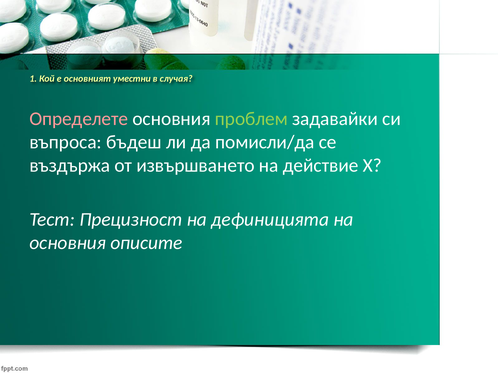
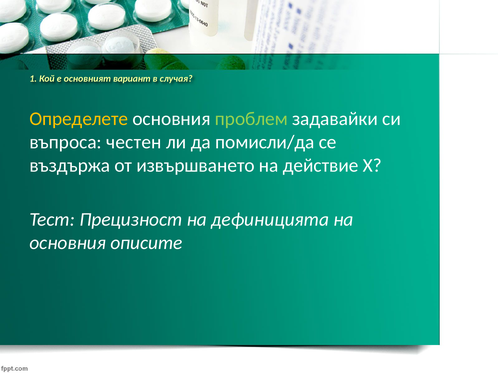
уместни: уместни -> вариант
Определете colour: pink -> yellow
бъдеш: бъдеш -> честен
